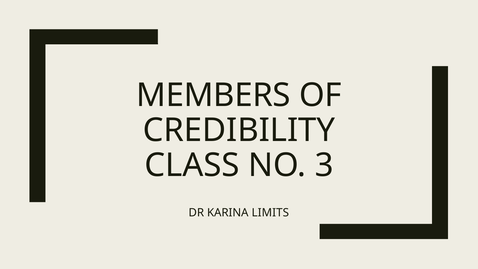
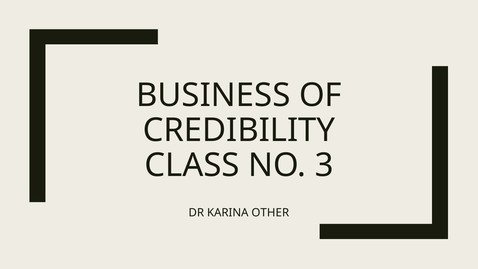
MEMBERS: MEMBERS -> BUSINESS
LIMITS: LIMITS -> OTHER
